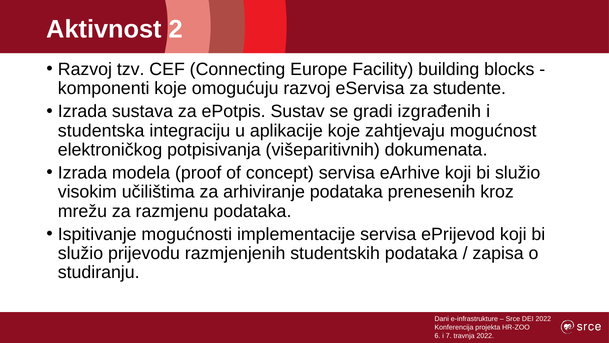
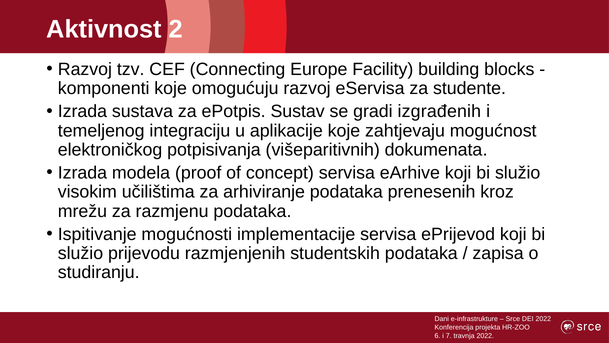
studentska: studentska -> temeljenog
